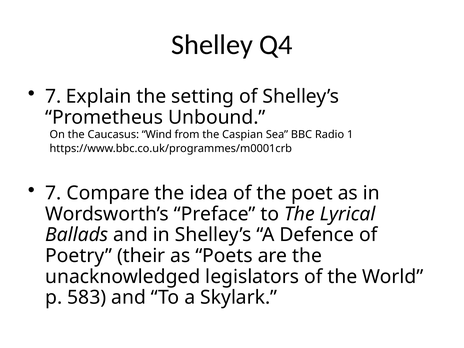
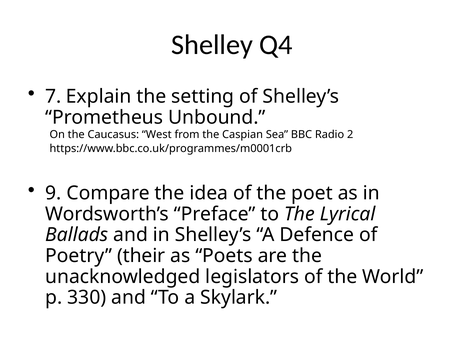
Wind: Wind -> West
1: 1 -> 2
7: 7 -> 9
583: 583 -> 330
